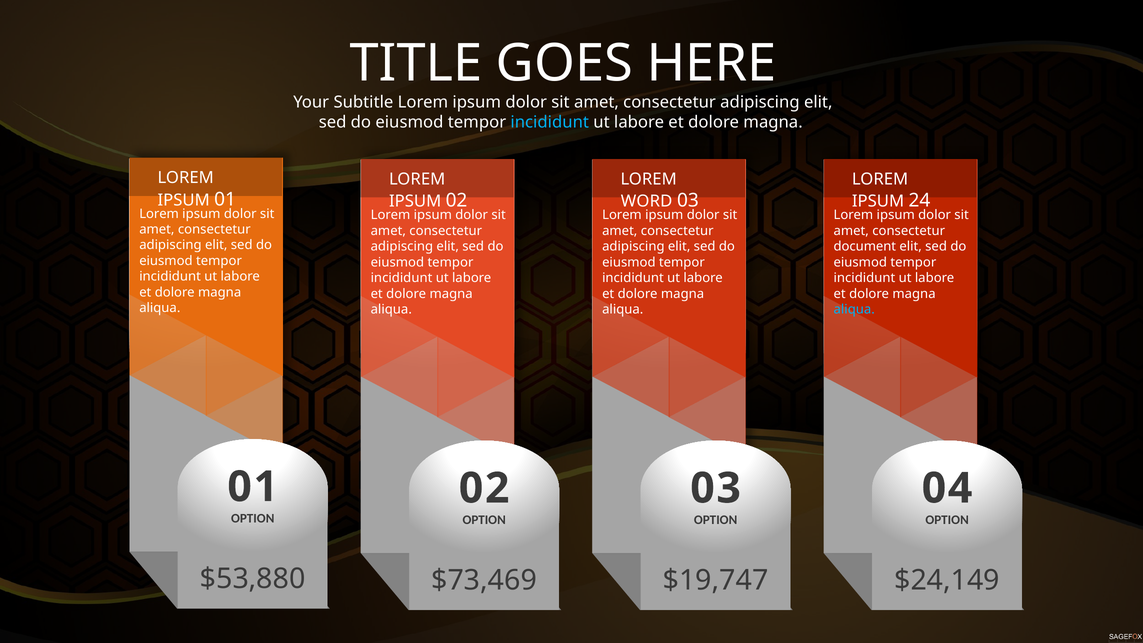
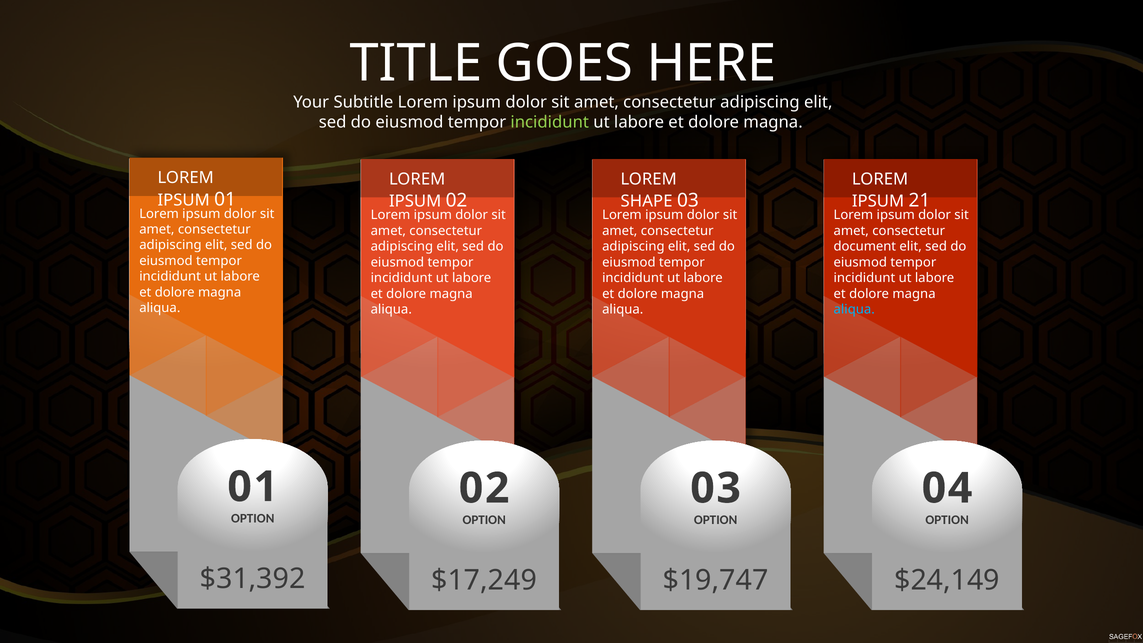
incididunt at (550, 122) colour: light blue -> light green
WORD: WORD -> SHAPE
24: 24 -> 21
$53,880: $53,880 -> $31,392
$73,469: $73,469 -> $17,249
